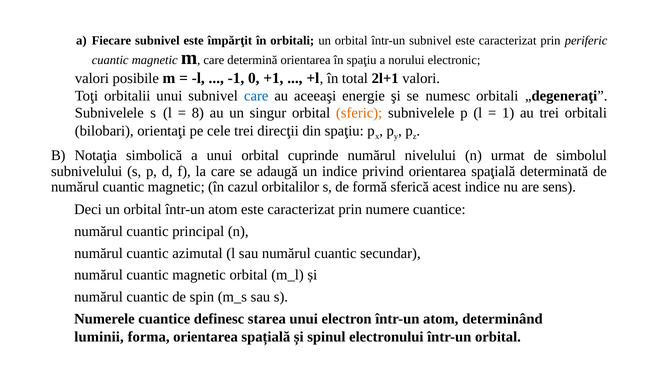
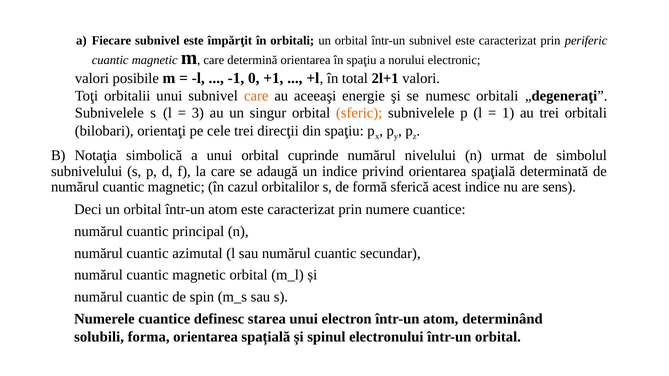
care at (256, 96) colour: blue -> orange
8: 8 -> 3
luminii: luminii -> solubili
